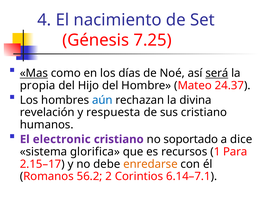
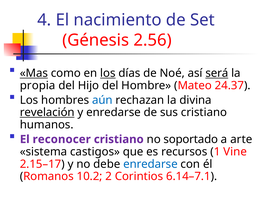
7.25: 7.25 -> 2.56
los at (108, 73) underline: none -> present
revelación underline: none -> present
y respuesta: respuesta -> enredarse
electronic: electronic -> reconocer
dice: dice -> arte
glorifica: glorifica -> castigos
Para: Para -> Vine
enredarse at (150, 164) colour: orange -> blue
56.2: 56.2 -> 10.2
